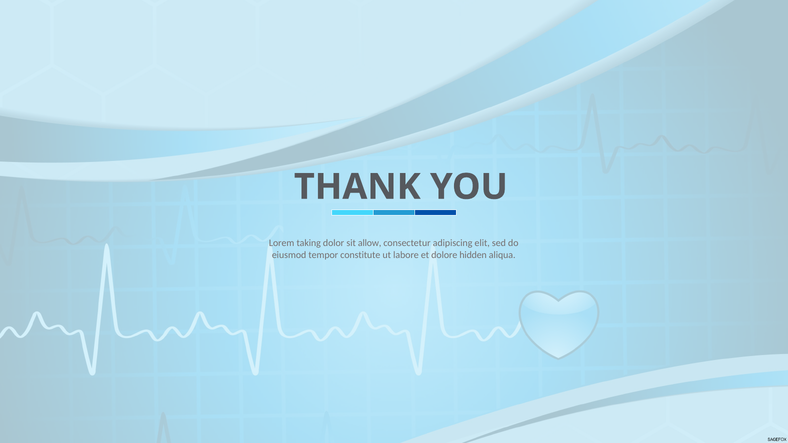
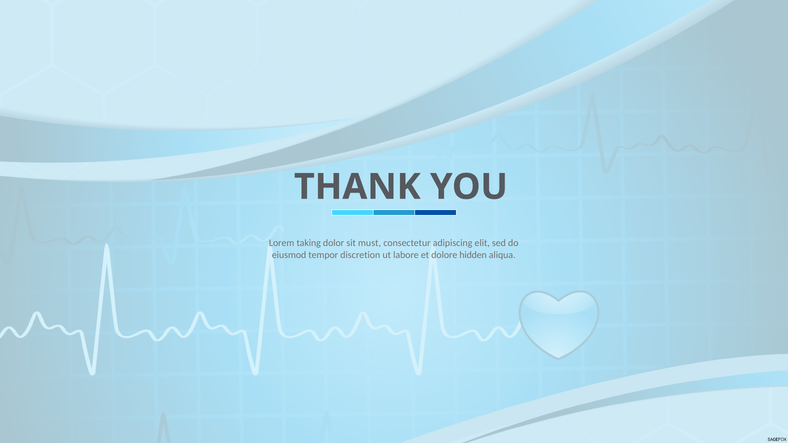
allow: allow -> must
constitute: constitute -> discretion
